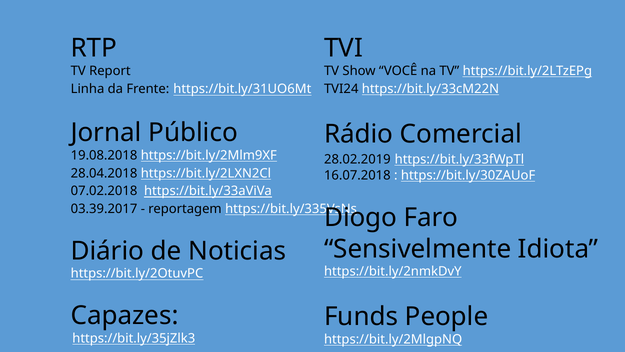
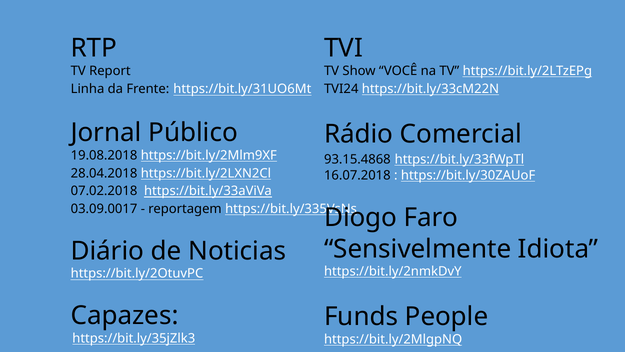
28.02.2019: 28.02.2019 -> 93.15.4868
03.39.2017: 03.39.2017 -> 03.09.0017
